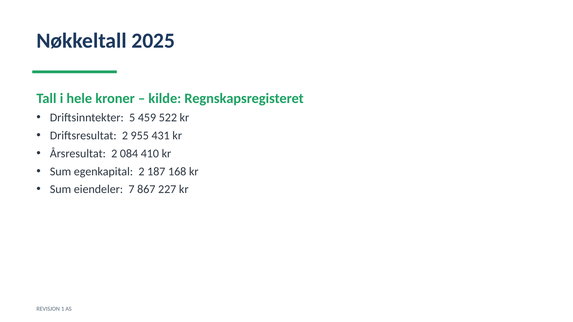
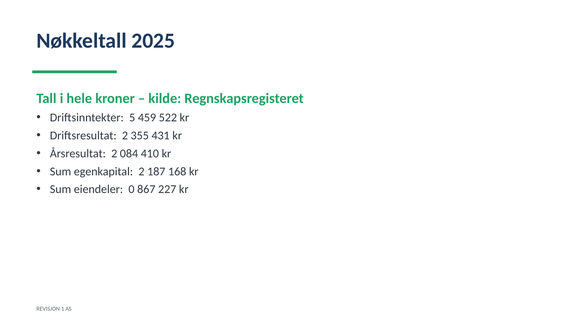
955: 955 -> 355
7: 7 -> 0
